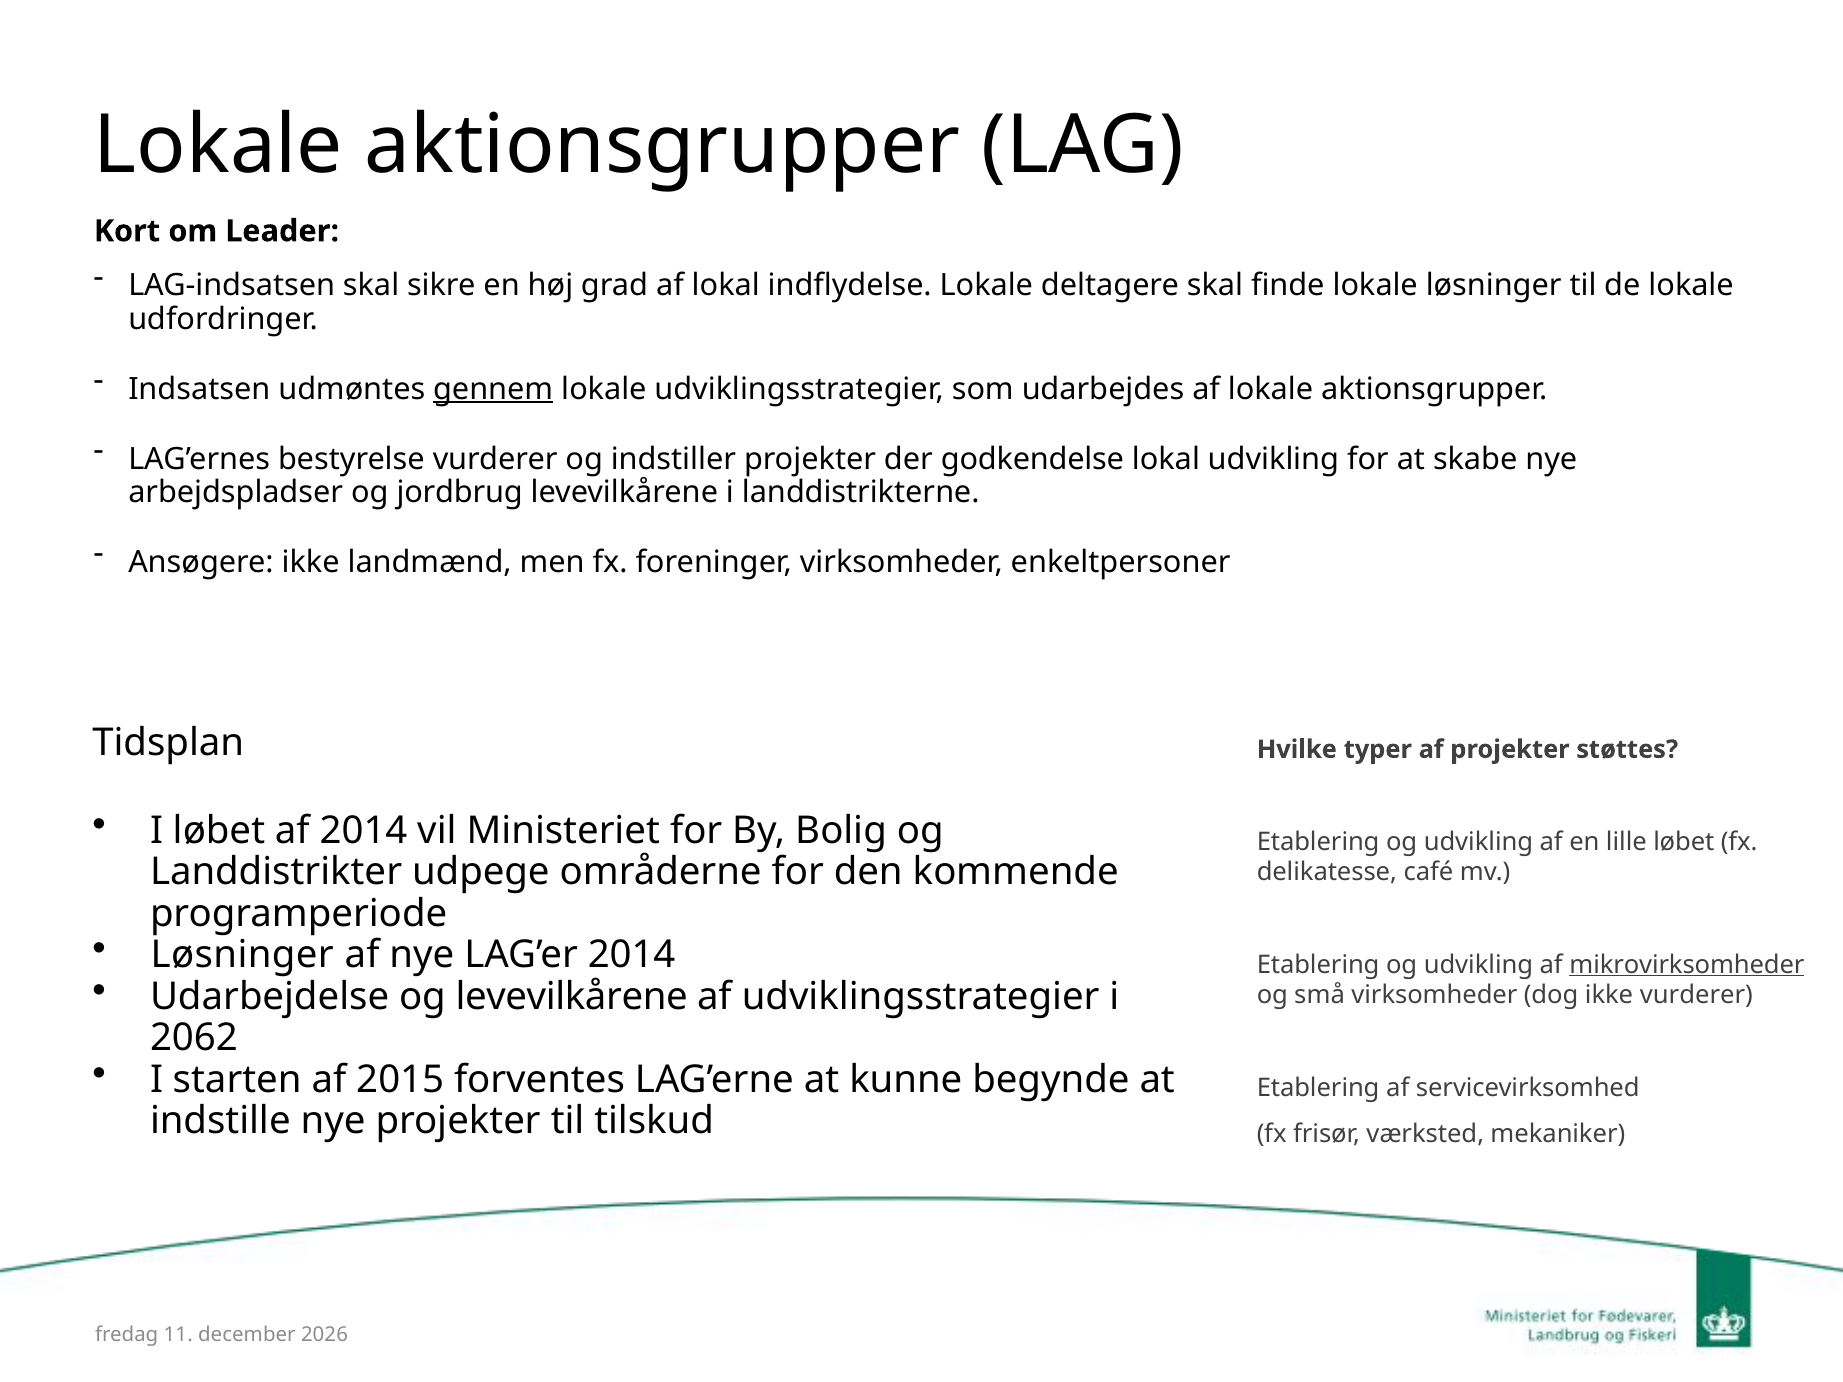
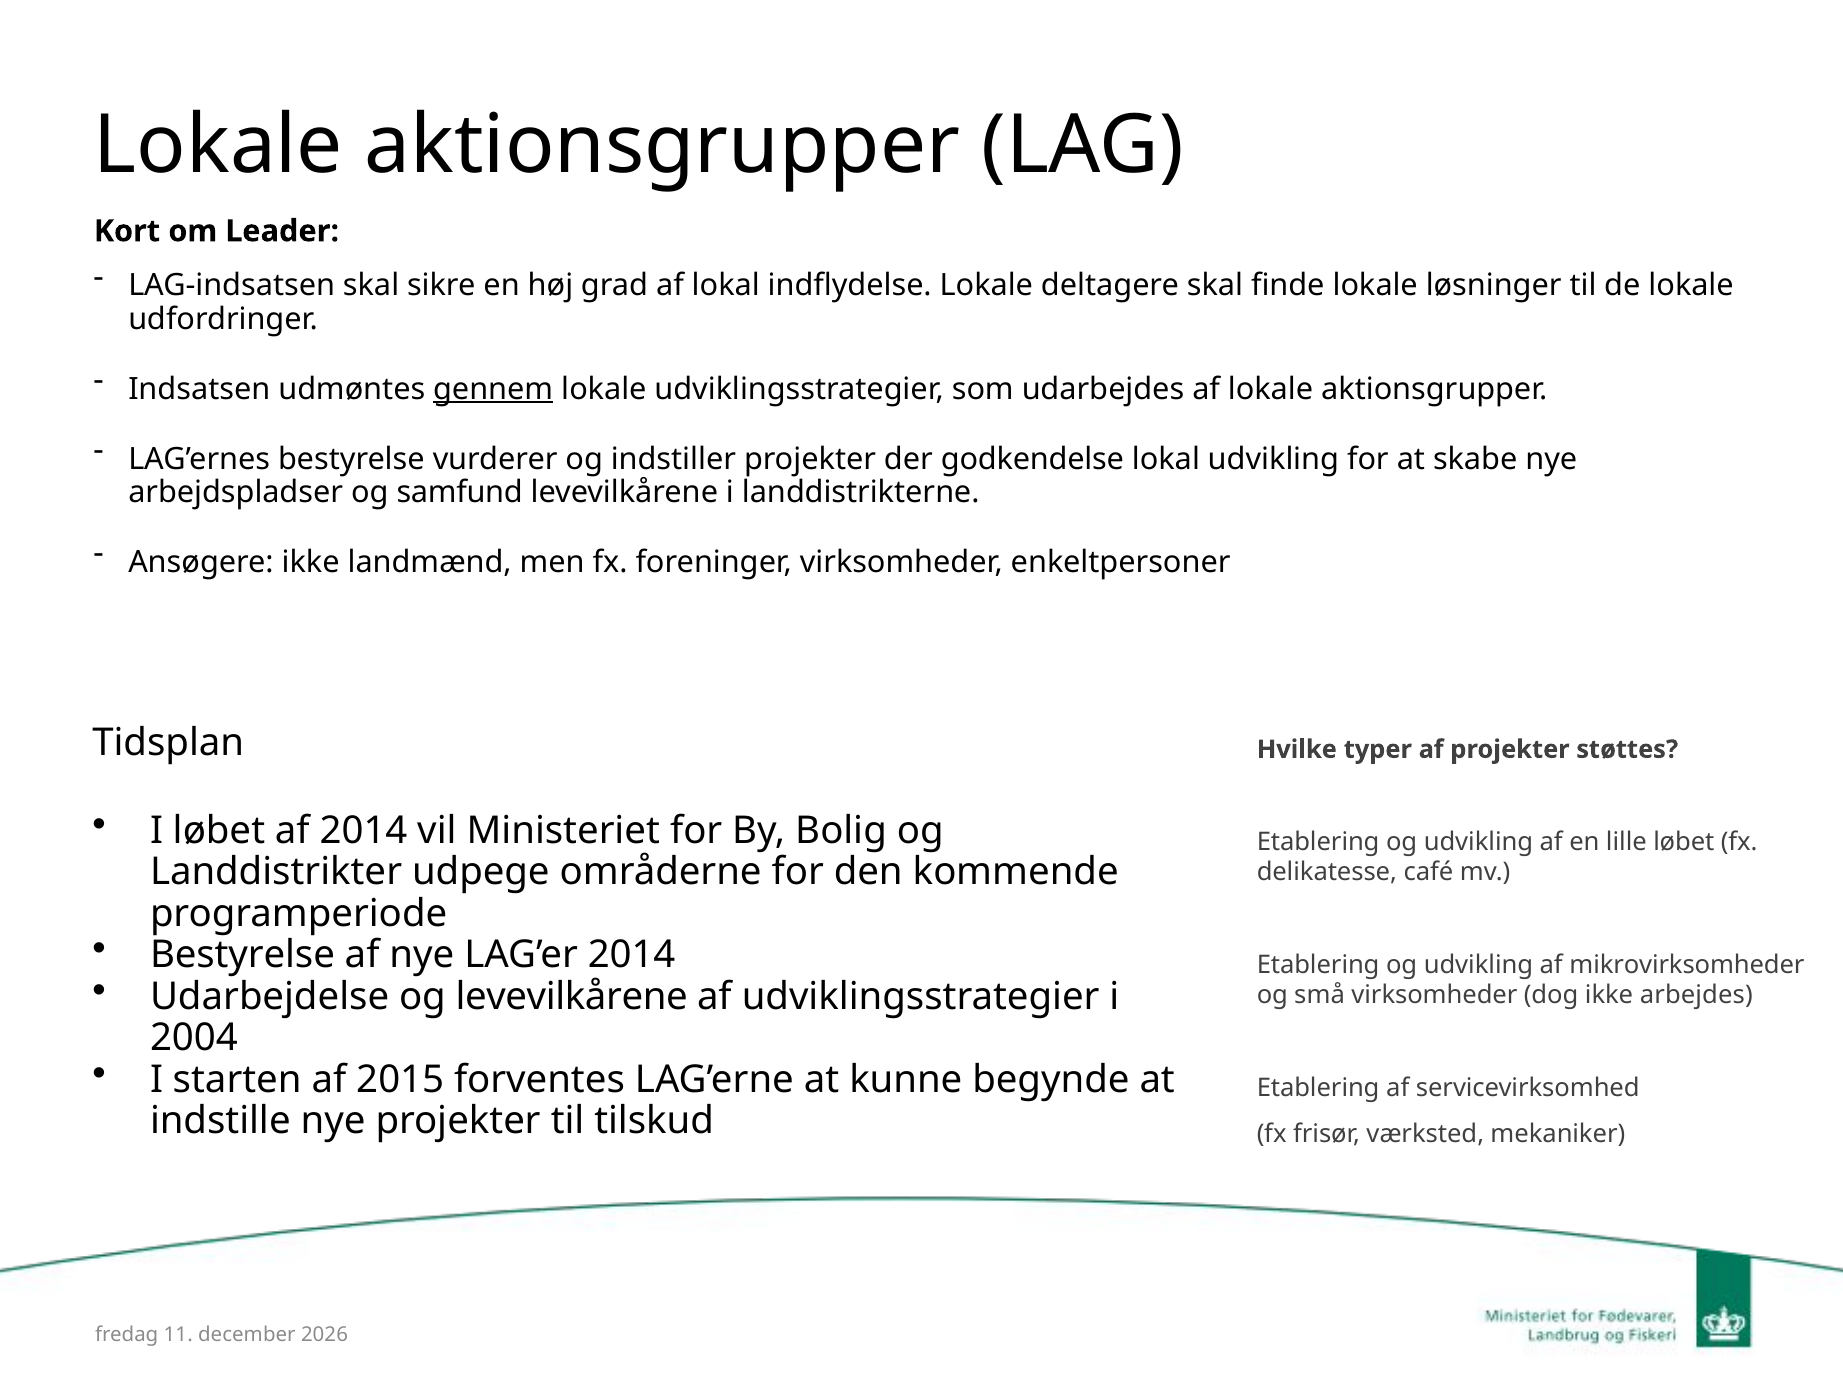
jordbrug: jordbrug -> samfund
Løsninger at (242, 955): Løsninger -> Bestyrelse
mikrovirksomheder underline: present -> none
ikke vurderer: vurderer -> arbejdes
2062: 2062 -> 2004
